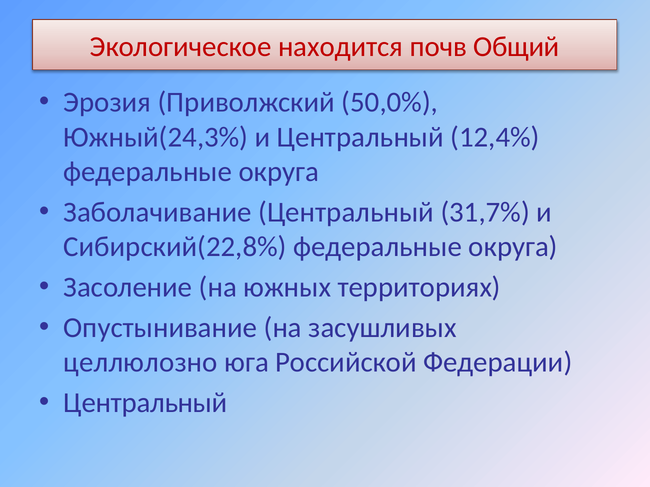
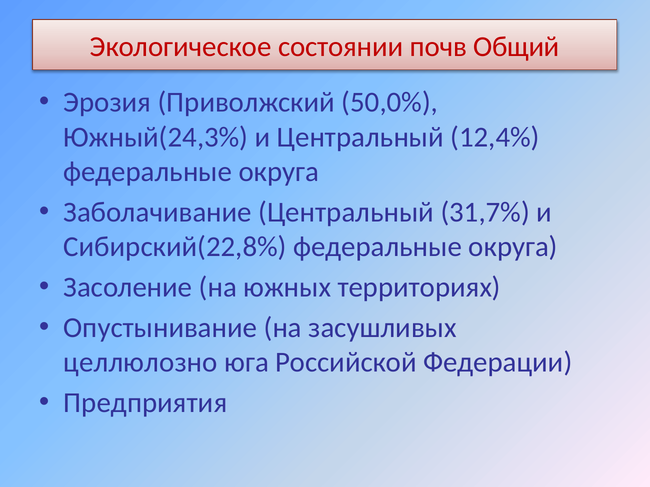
находится: находится -> состоянии
Центральный at (145, 403): Центральный -> Предприятия
